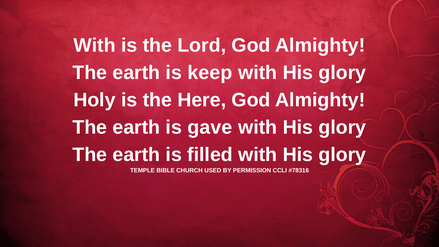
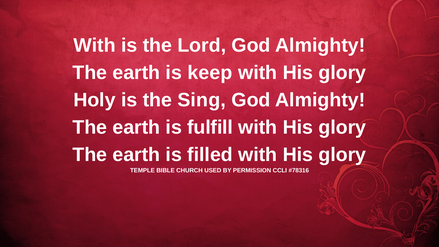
Here: Here -> Sing
gave: gave -> fulfill
